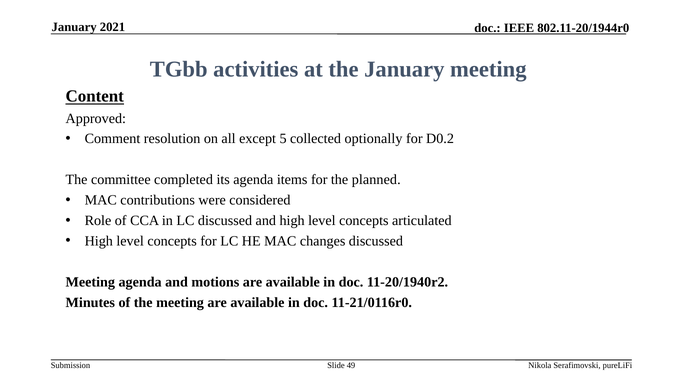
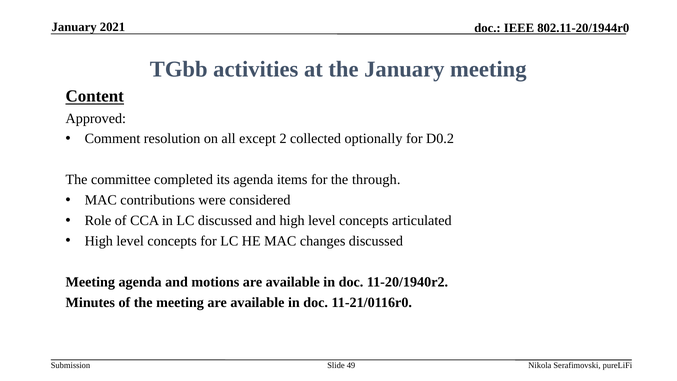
5: 5 -> 2
planned: planned -> through
